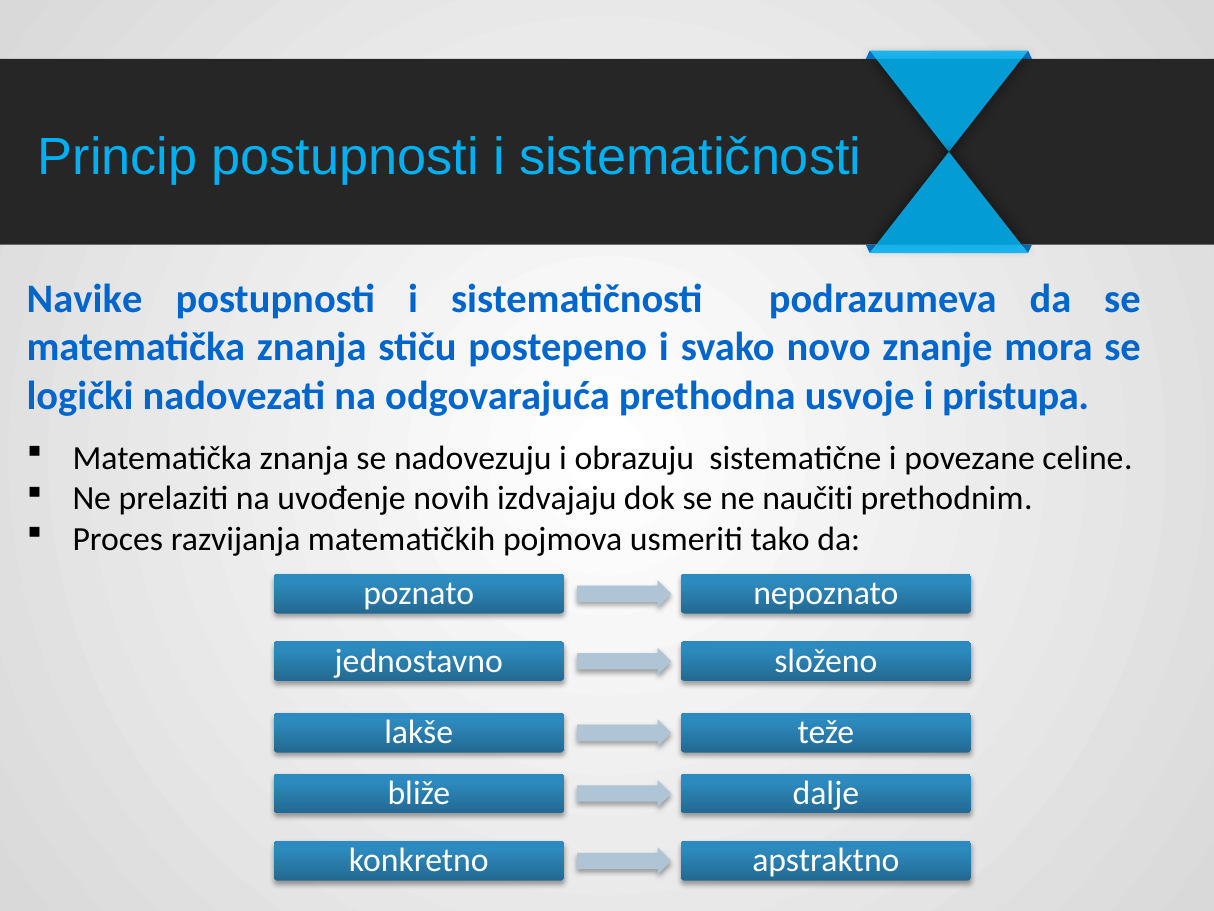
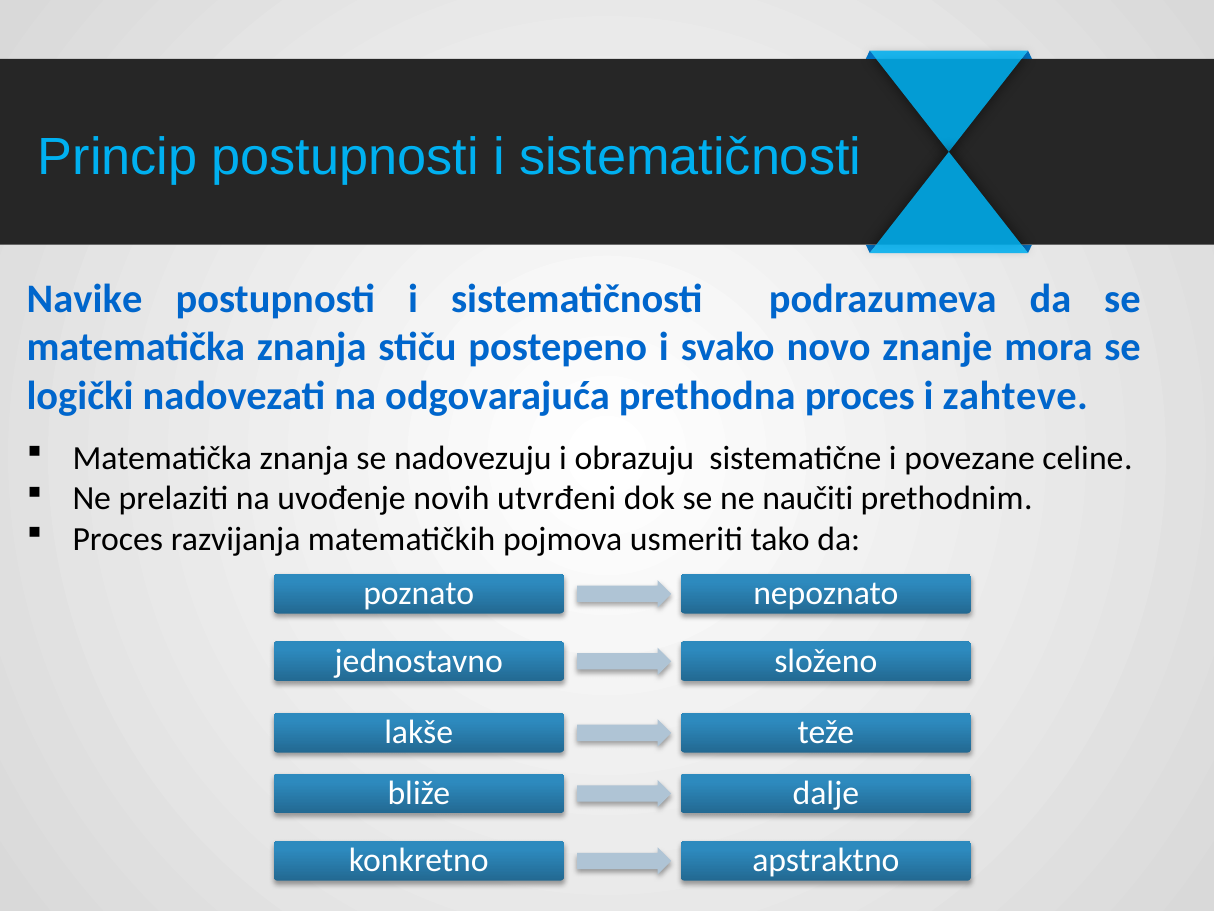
prethodna usvoje: usvoje -> proces
pristupa: pristupa -> zahteve
izdvajaju: izdvajaju -> utvrđeni
